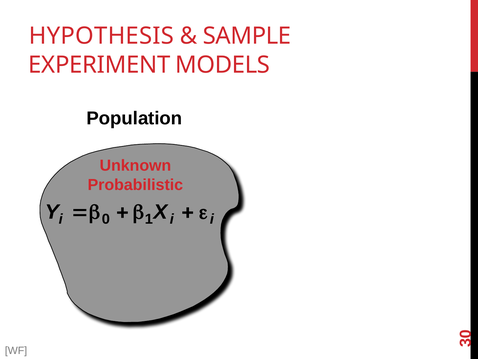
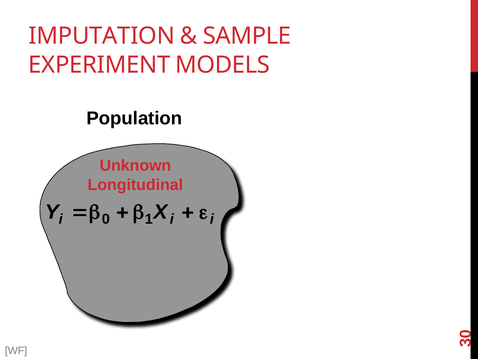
HYPOTHESIS: HYPOTHESIS -> IMPUTATION
Probabilistic: Probabilistic -> Longitudinal
